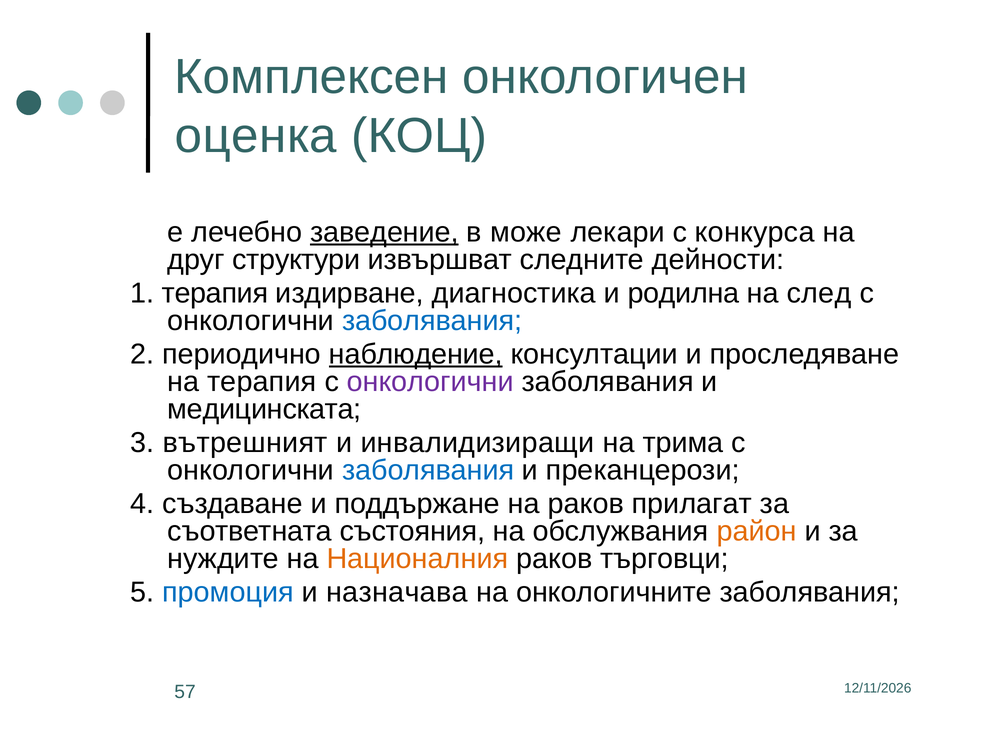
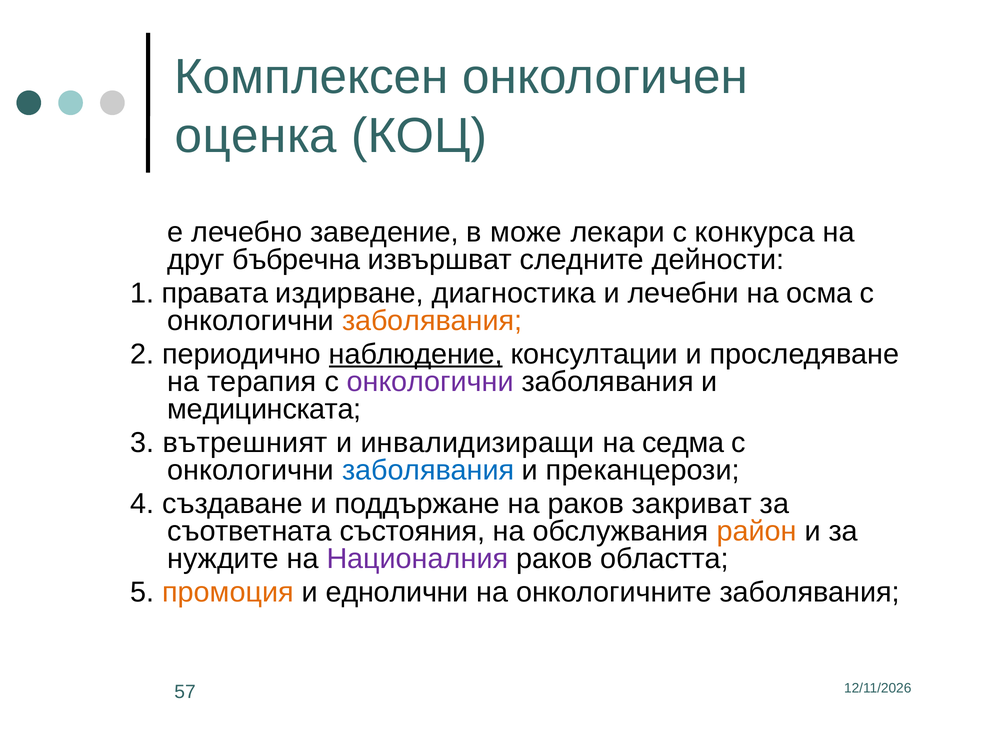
заведение underline: present -> none
структури: структури -> бъбречна
1 терапия: терапия -> правата
родилна: родилна -> лечебни
след: след -> осма
заболявания at (432, 321) colour: blue -> orange
трима: трима -> седма
прилагат: прилагат -> закриват
Националния colour: orange -> purple
търговци: търговци -> областта
промоция colour: blue -> orange
назначава: назначава -> еднолични
